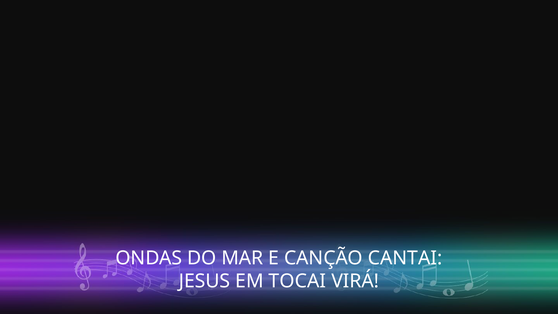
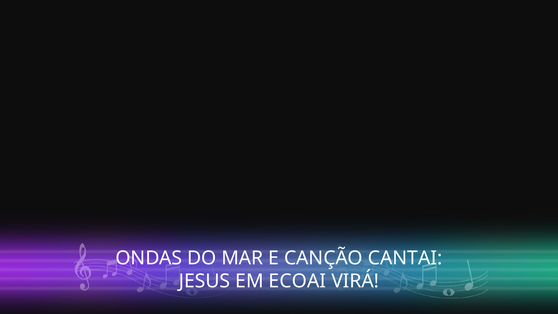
TOCAI: TOCAI -> ECOAI
